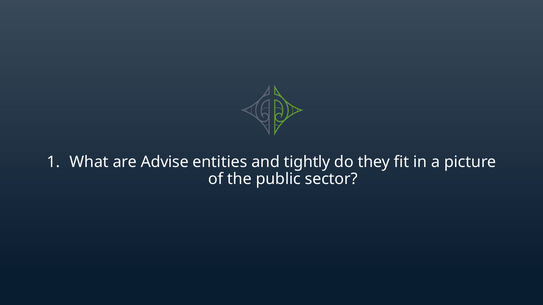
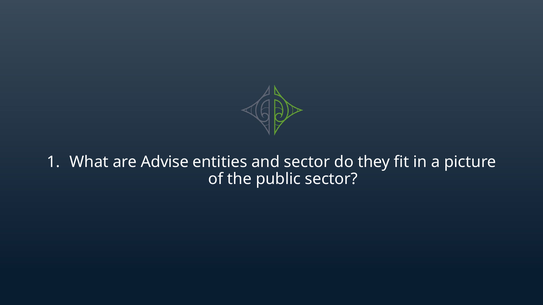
and tightly: tightly -> sector
